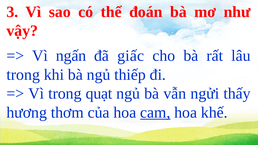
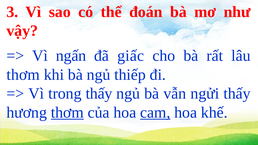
trong at (23, 75): trong -> thơm
trong quạt: quạt -> thấy
thơm at (67, 113) underline: none -> present
